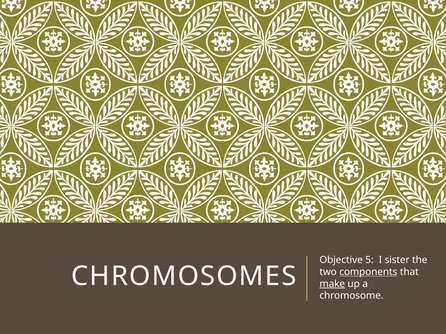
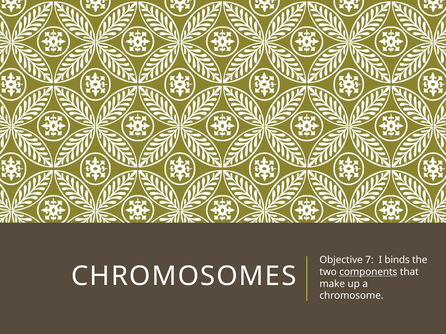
5: 5 -> 7
sister: sister -> binds
make underline: present -> none
